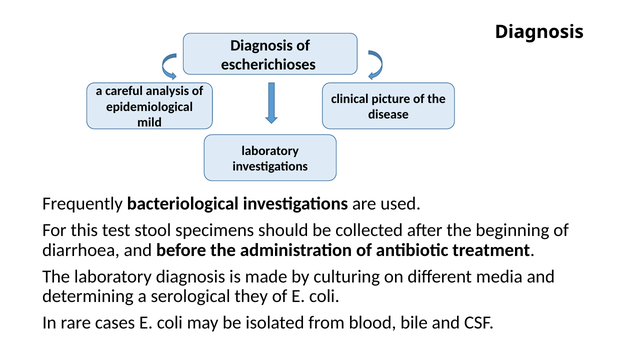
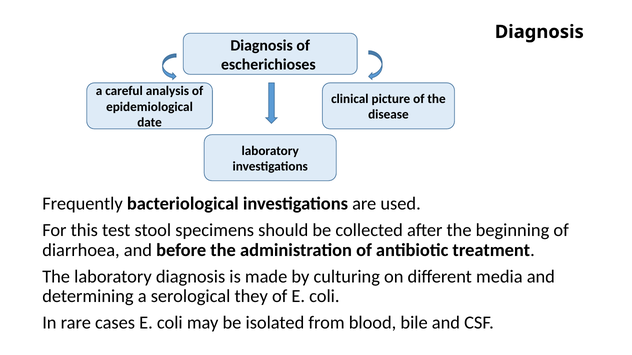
mild: mild -> date
